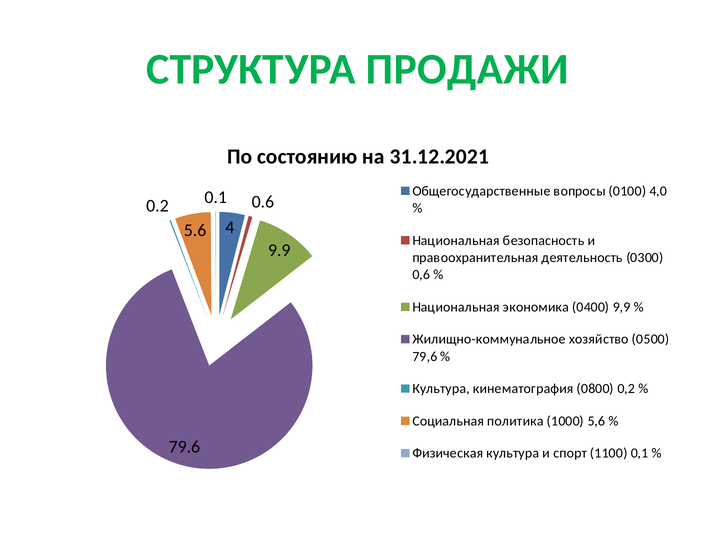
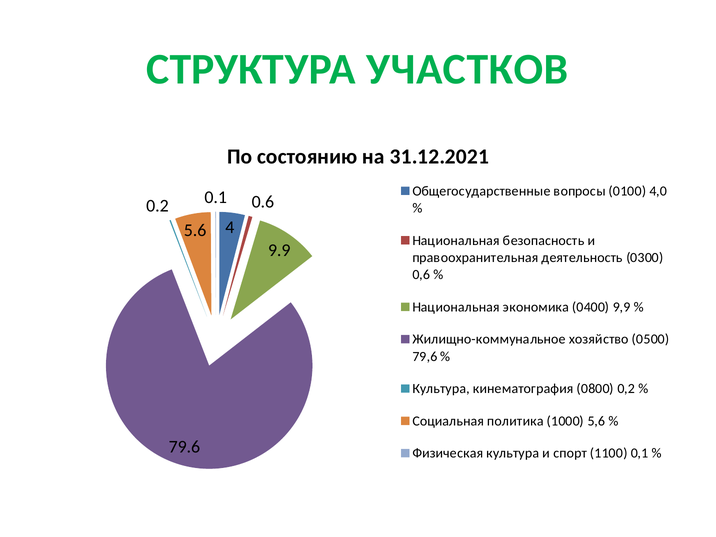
ПРОДАЖИ: ПРОДАЖИ -> УЧАСТКОВ
